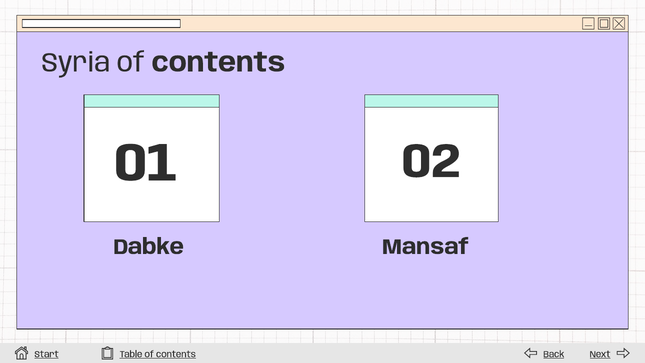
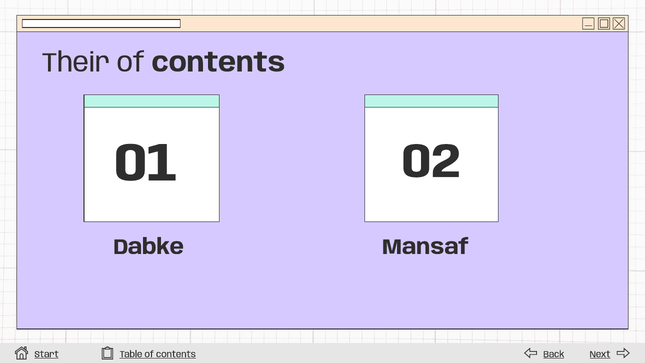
Syria: Syria -> Their
